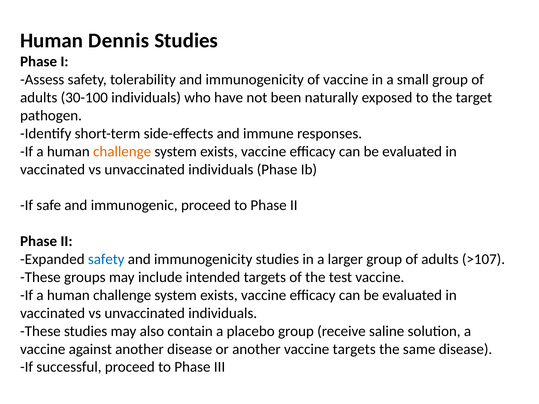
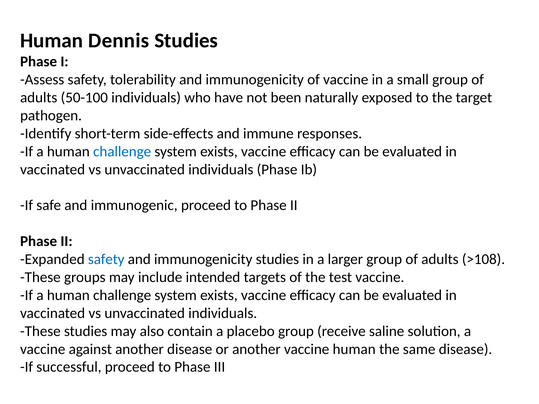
30-100: 30-100 -> 50-100
challenge at (122, 152) colour: orange -> blue
>107: >107 -> >108
vaccine targets: targets -> human
